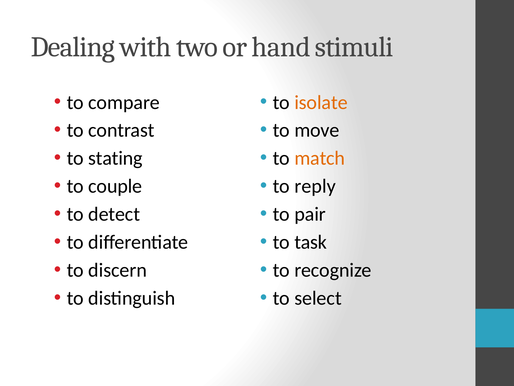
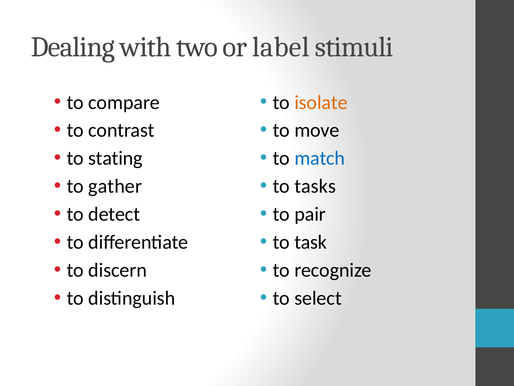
hand: hand -> label
match colour: orange -> blue
couple: couple -> gather
reply: reply -> tasks
